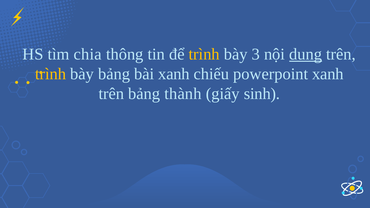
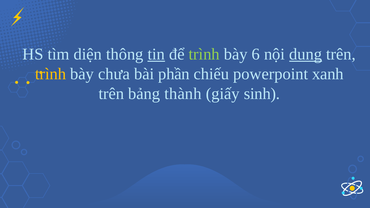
chia: chia -> diện
tin underline: none -> present
trình at (204, 54) colour: yellow -> light green
3: 3 -> 6
bày bảng: bảng -> chưa
bài xanh: xanh -> phần
